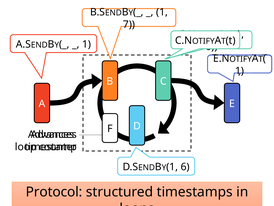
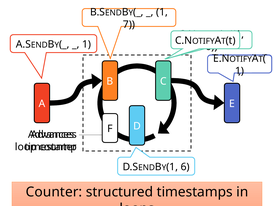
Protocol at (54, 192): Protocol -> Counter
